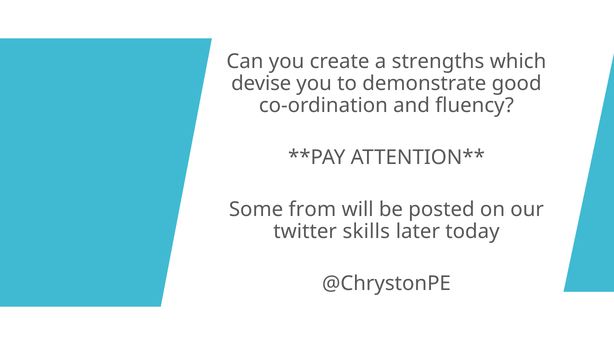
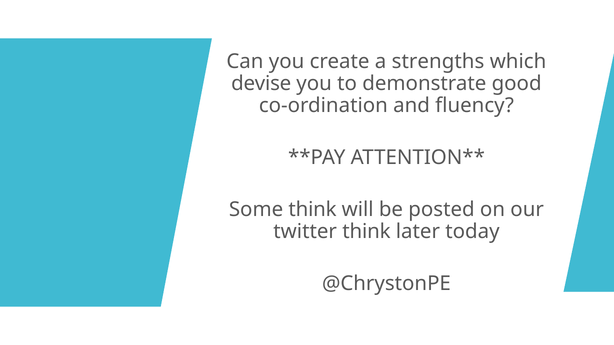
Some from: from -> think
twitter skills: skills -> think
